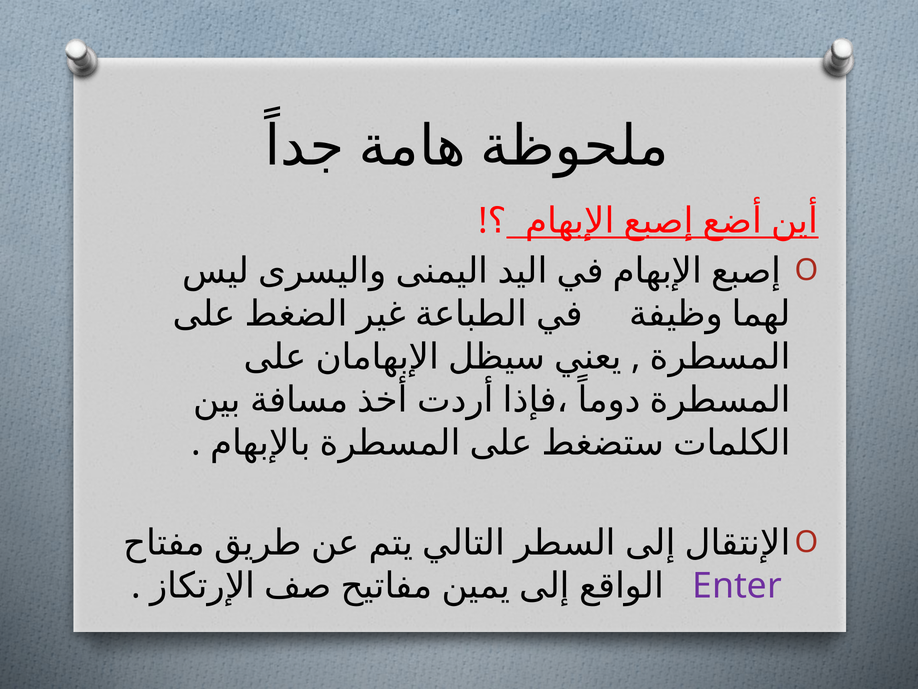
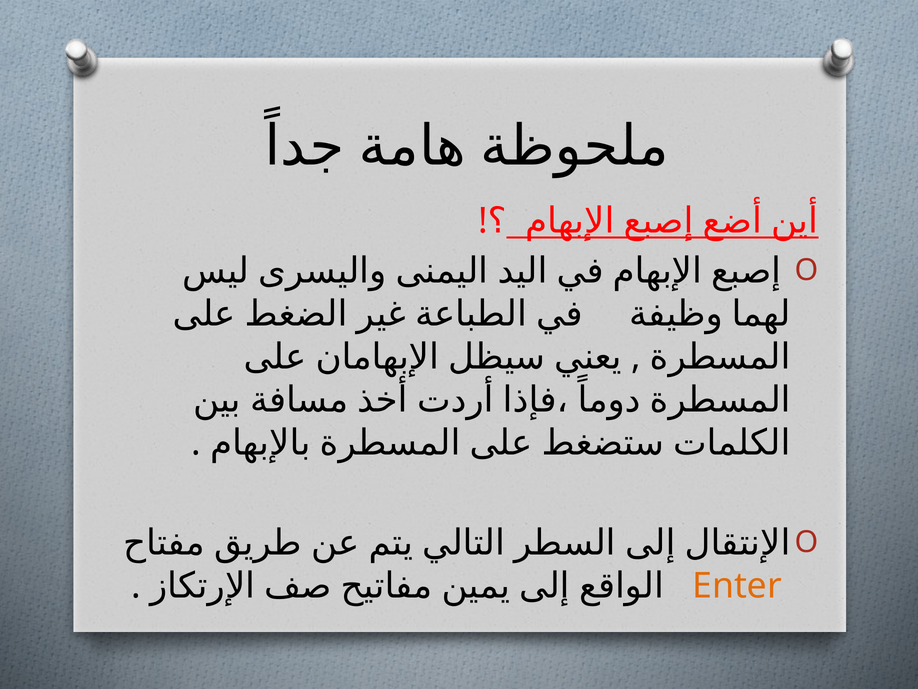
Enter colour: purple -> orange
